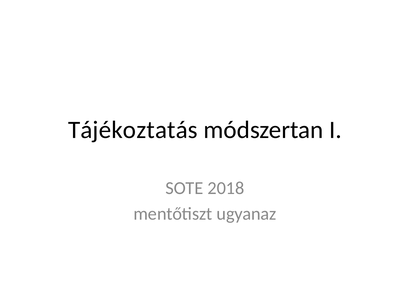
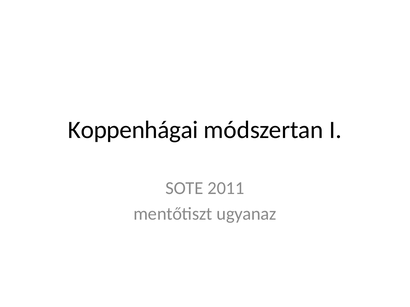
Tájékoztatás: Tájékoztatás -> Koppenhágai
2018: 2018 -> 2011
